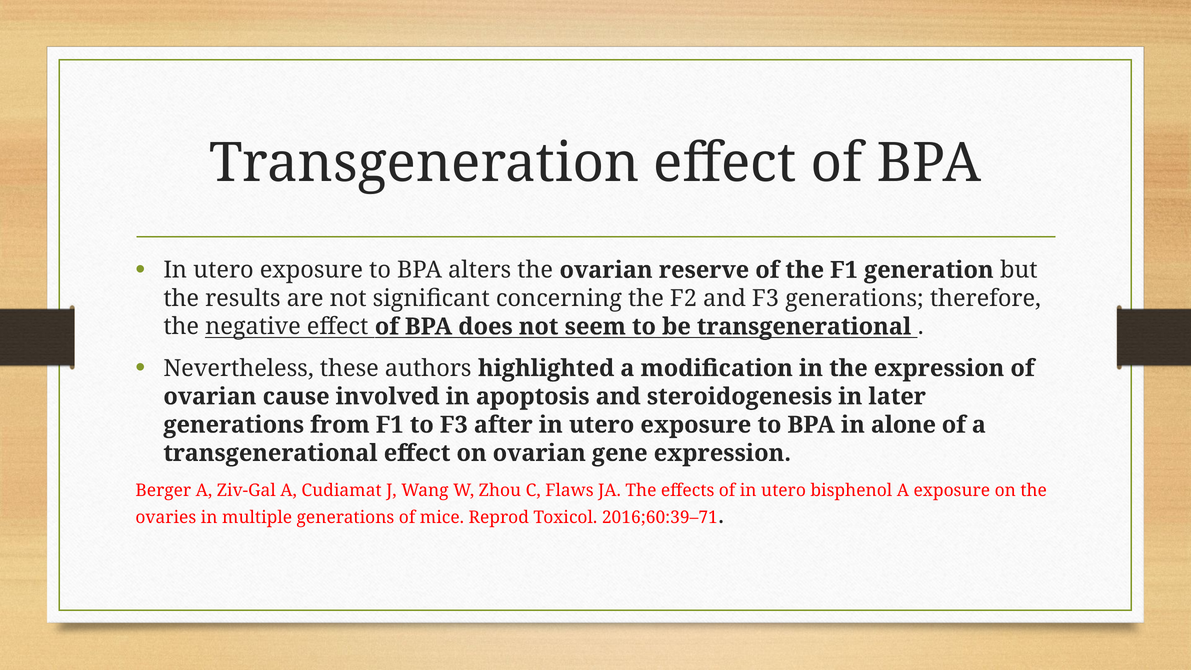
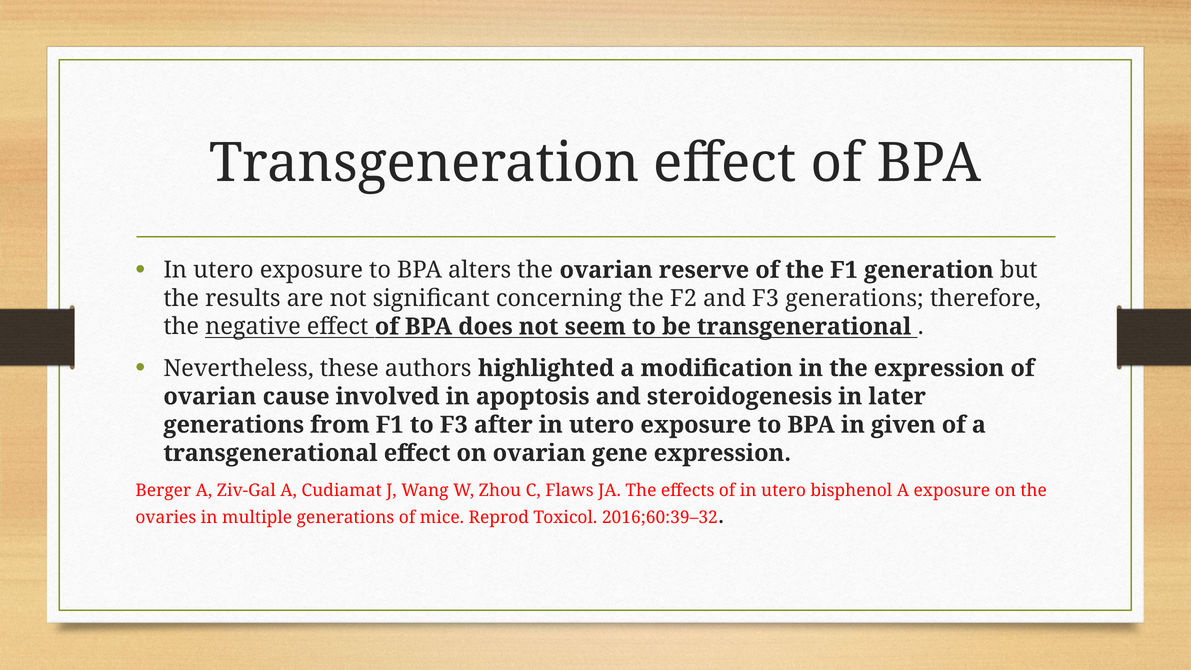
alone: alone -> given
2016;60:39–71: 2016;60:39–71 -> 2016;60:39–32
